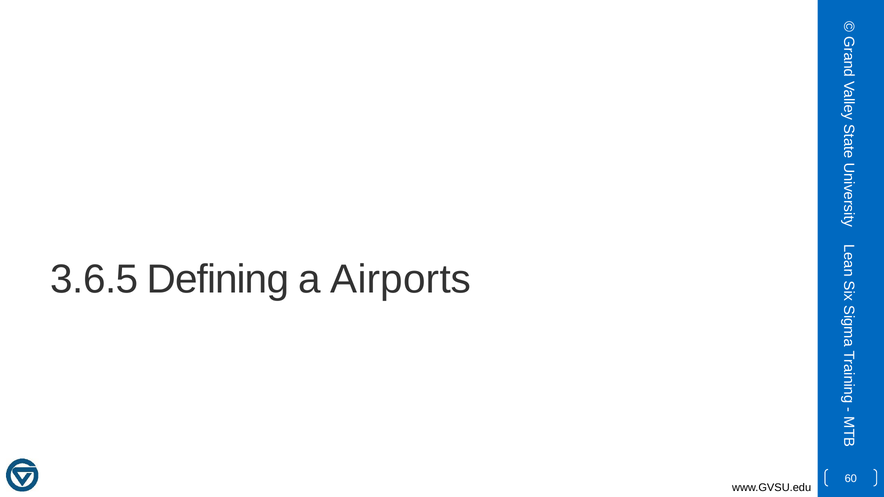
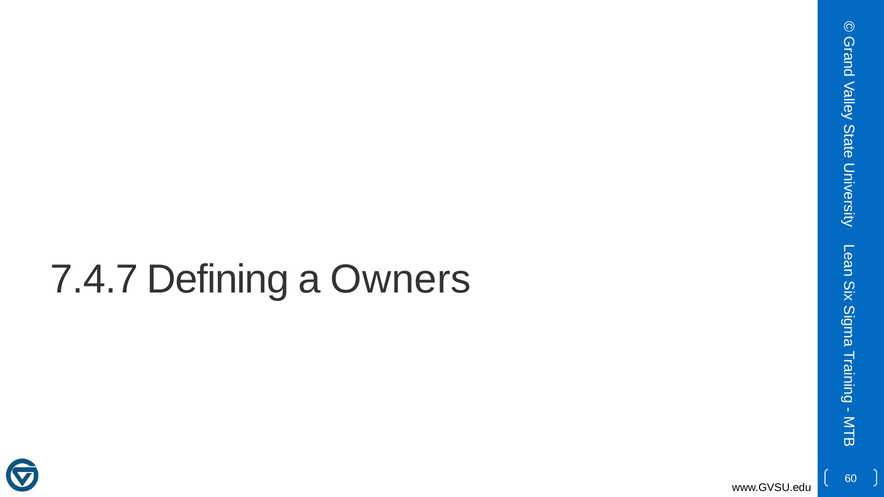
3.6.5: 3.6.5 -> 7.4.7
Airports: Airports -> Owners
